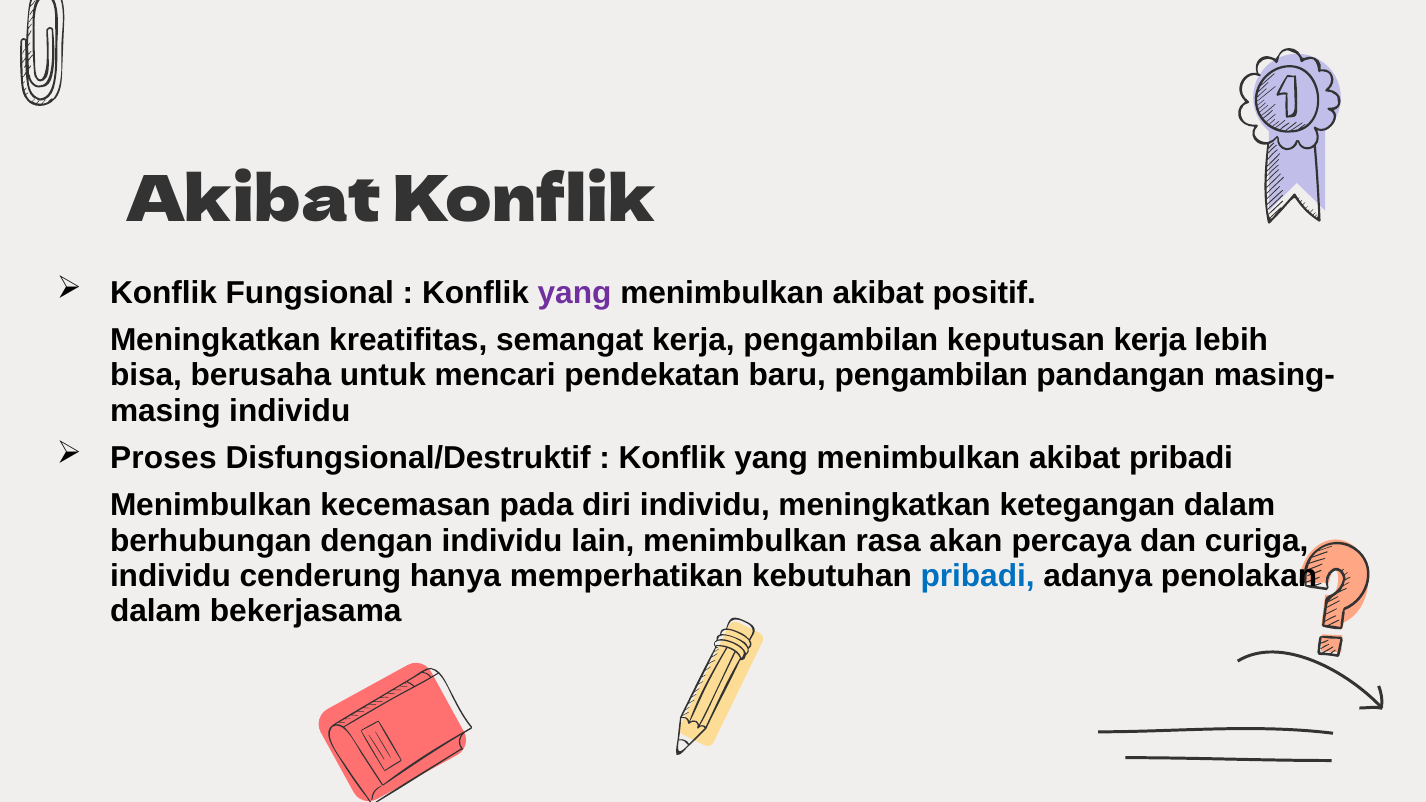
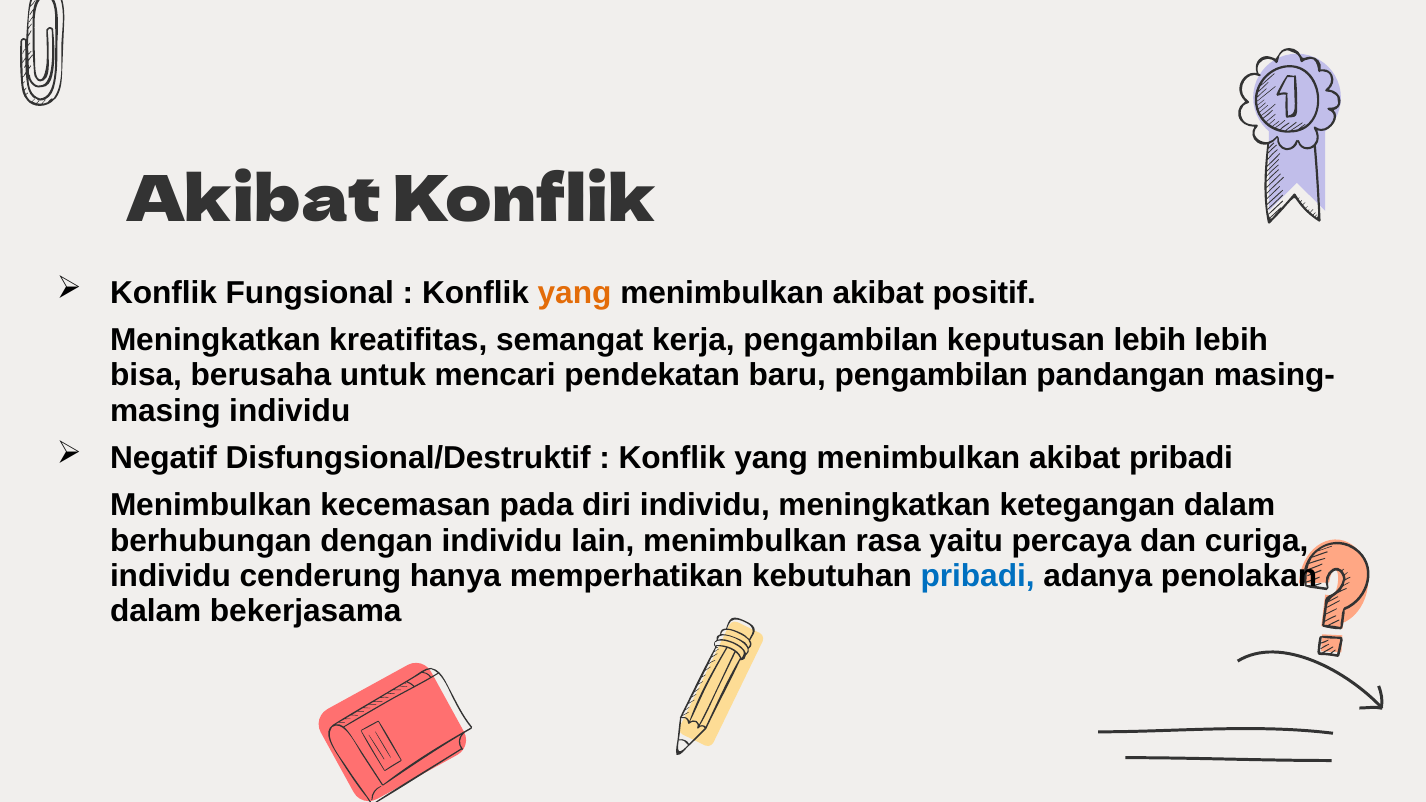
yang at (575, 293) colour: purple -> orange
keputusan kerja: kerja -> lebih
Proses: Proses -> Negatif
akan: akan -> yaitu
